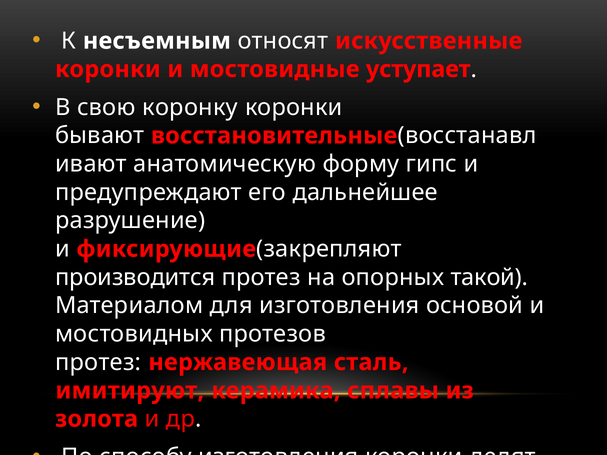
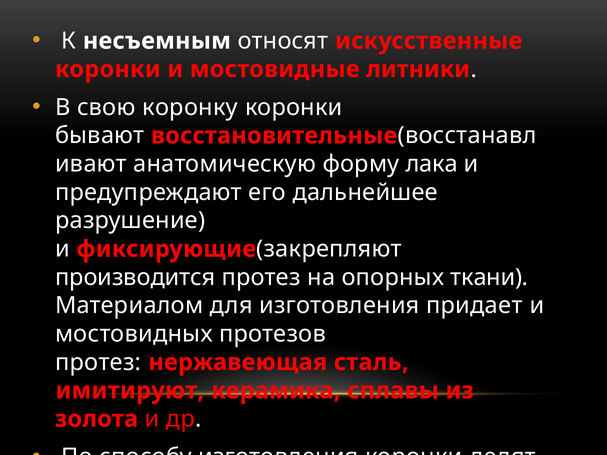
уступает: уступает -> литники
гипс: гипс -> лака
такой: такой -> ткани
основой: основой -> придает
